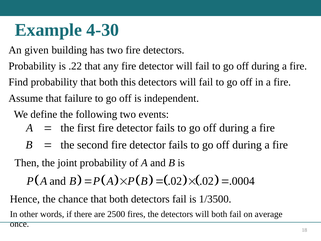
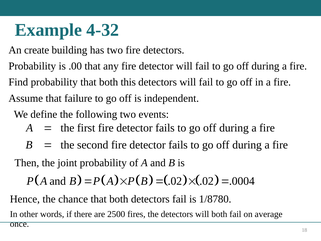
4-30: 4-30 -> 4-32
given: given -> create
.22: .22 -> .00
1/3500: 1/3500 -> 1/8780
